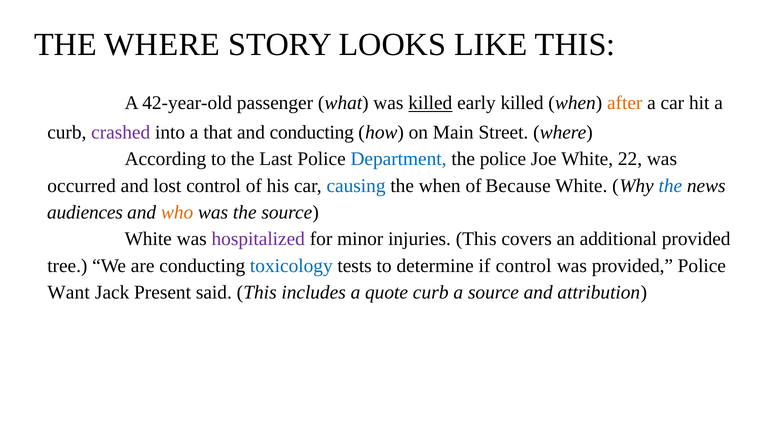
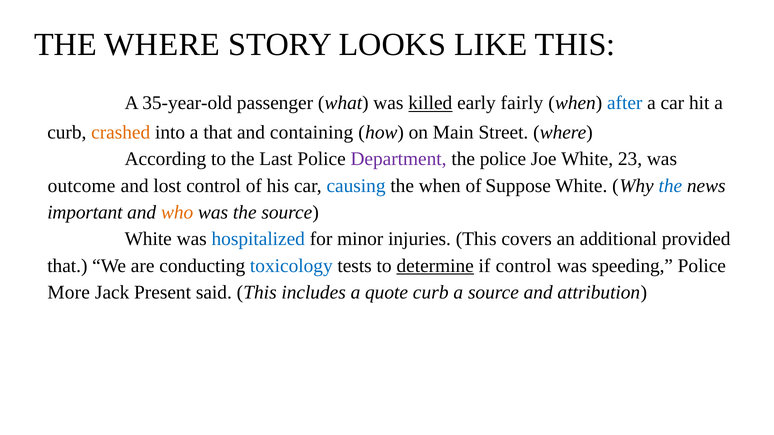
42-year-old: 42-year-old -> 35-year-old
early killed: killed -> fairly
after colour: orange -> blue
crashed colour: purple -> orange
and conducting: conducting -> containing
Department colour: blue -> purple
22: 22 -> 23
occurred: occurred -> outcome
Because: Because -> Suppose
audiences: audiences -> important
hospitalized colour: purple -> blue
tree at (67, 266): tree -> that
determine underline: none -> present
was provided: provided -> speeding
Want: Want -> More
